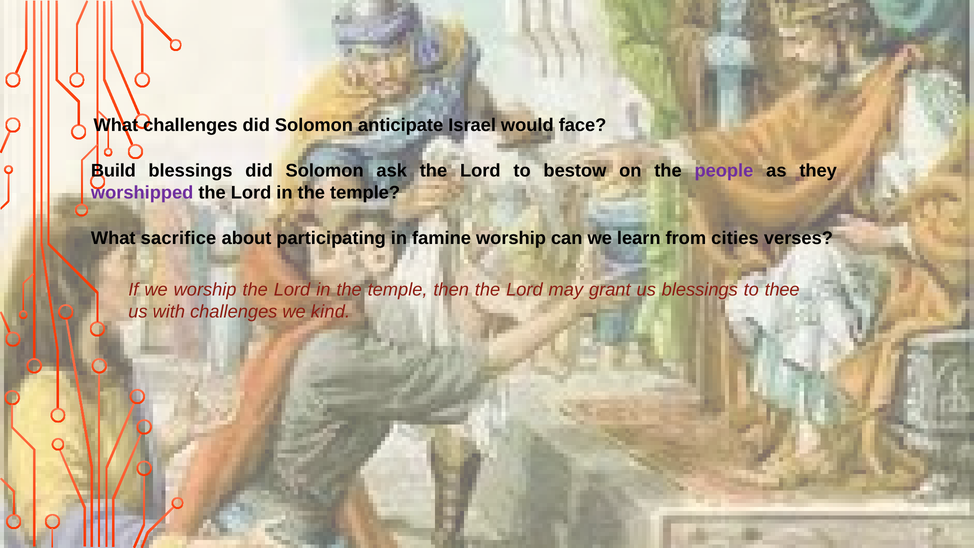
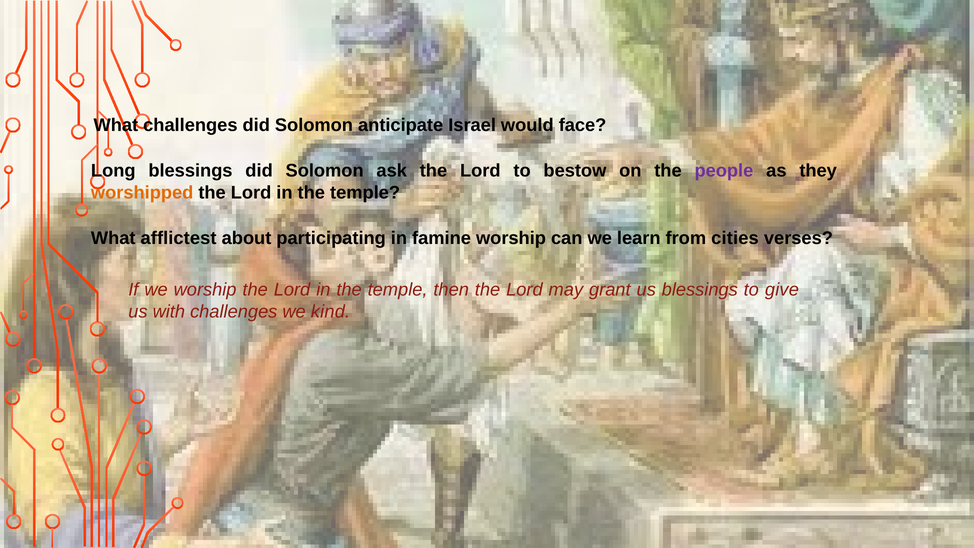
Build: Build -> Long
worshipped colour: purple -> orange
sacrifice: sacrifice -> afflictest
thee: thee -> give
